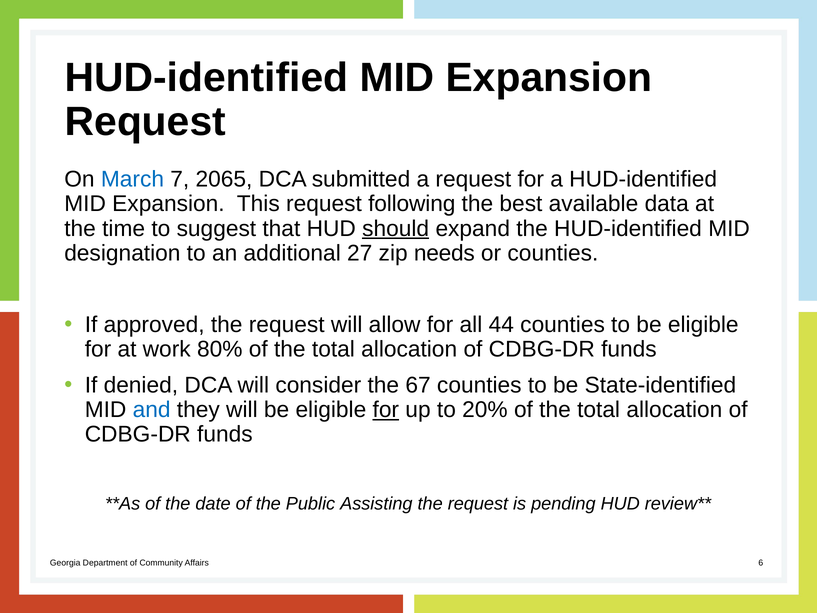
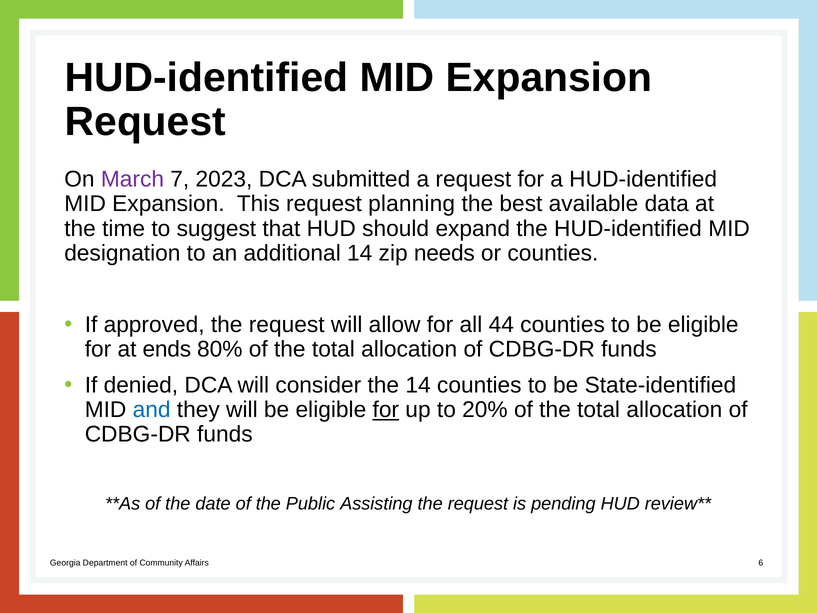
March colour: blue -> purple
2065: 2065 -> 2023
following: following -> planning
should underline: present -> none
additional 27: 27 -> 14
work: work -> ends
the 67: 67 -> 14
